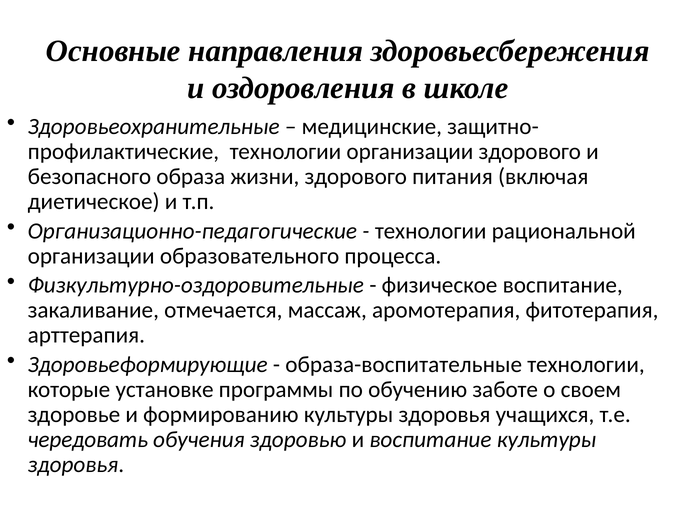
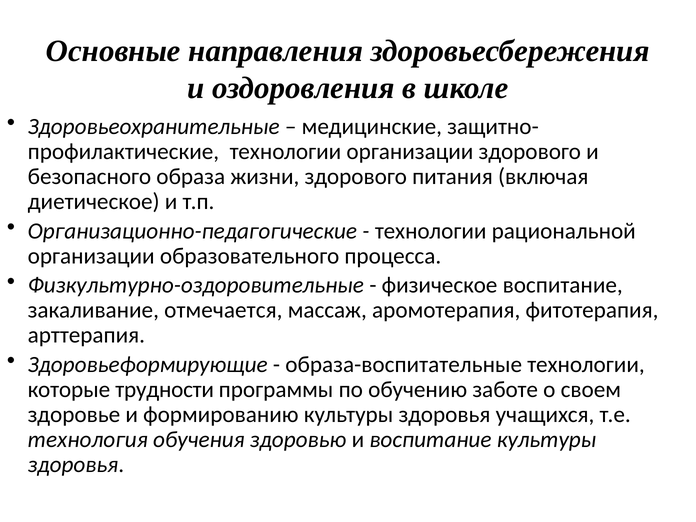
установке: установке -> трудности
чередовать: чередовать -> технология
